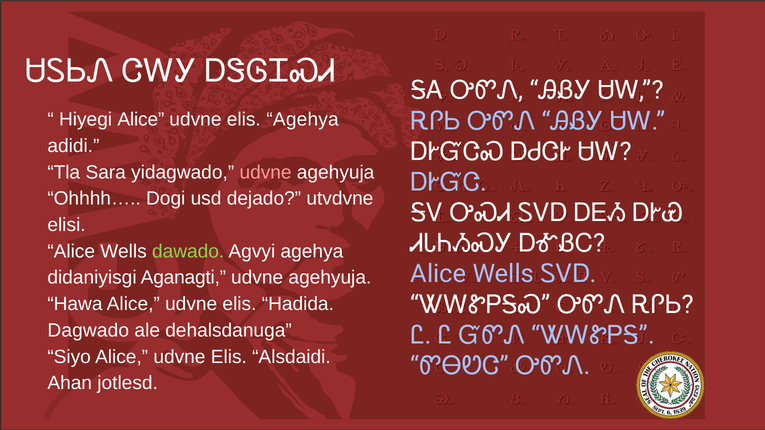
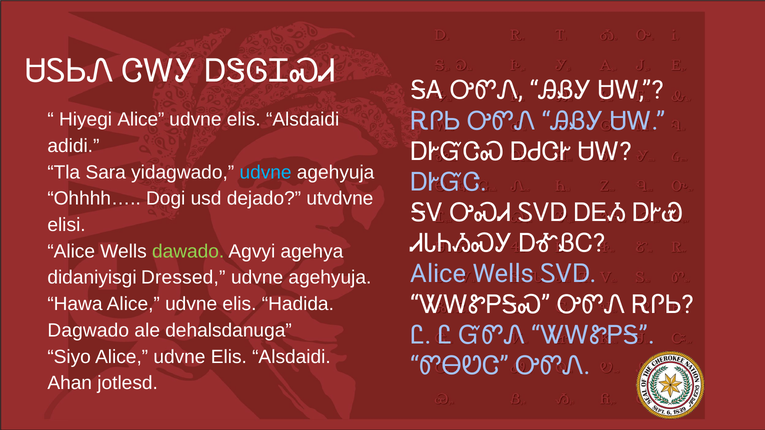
Agehya at (303, 120): Agehya -> Alsdaidi
udvne at (266, 172) colour: pink -> light blue
Aganagti: Aganagti -> Dressed
